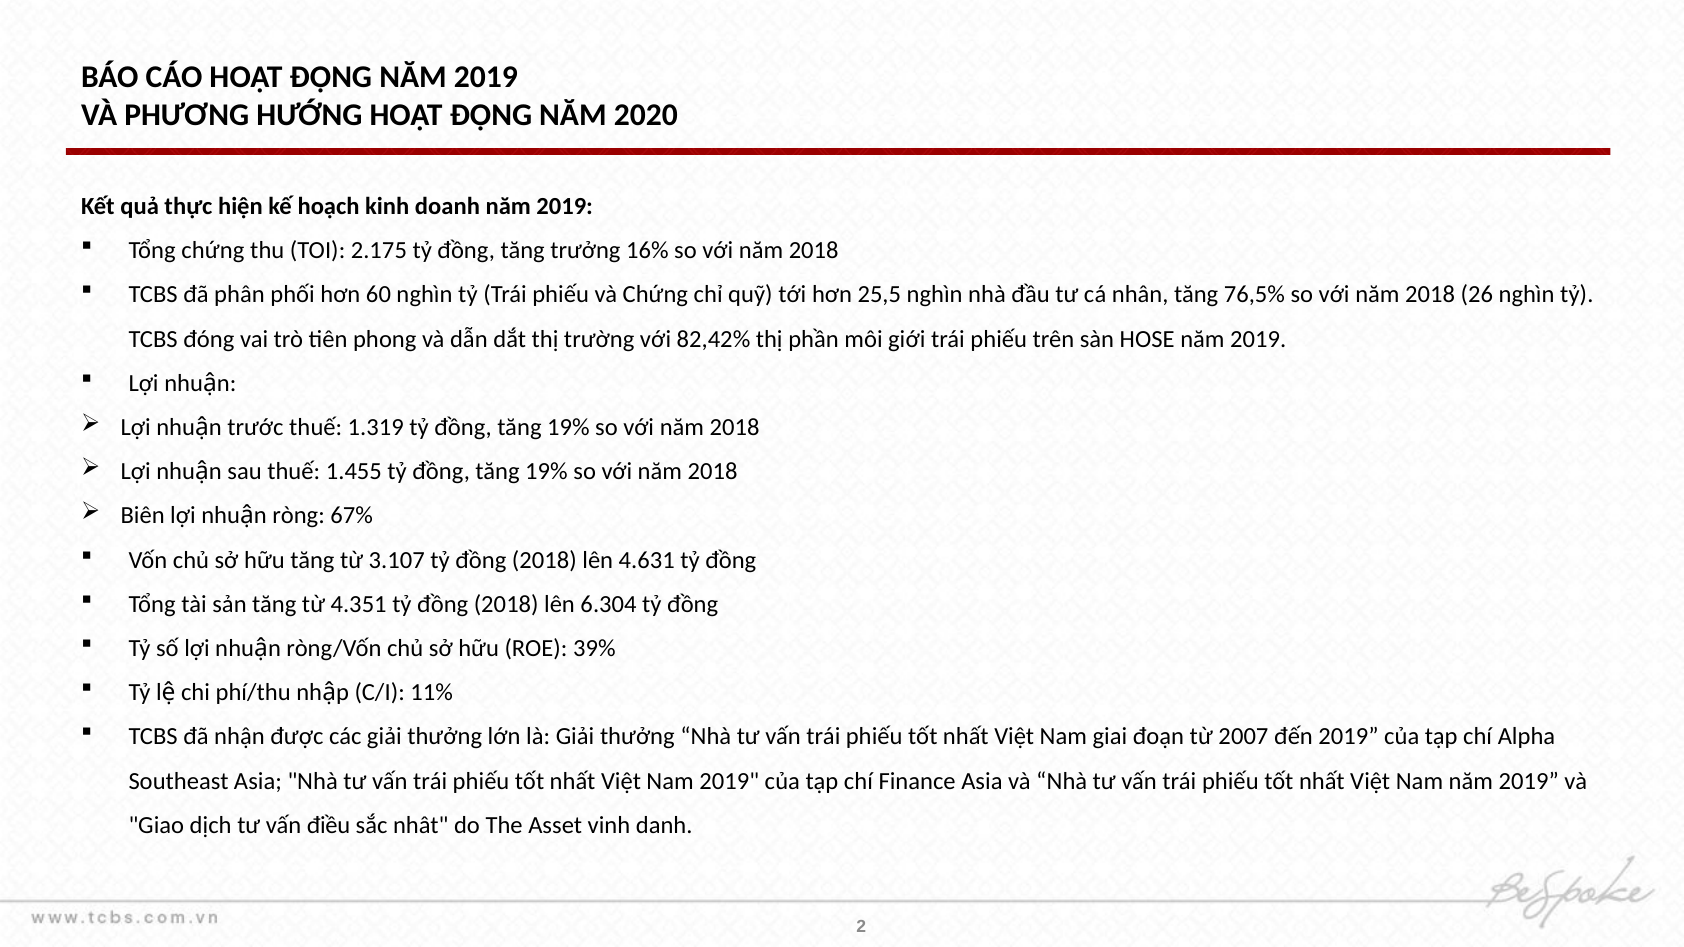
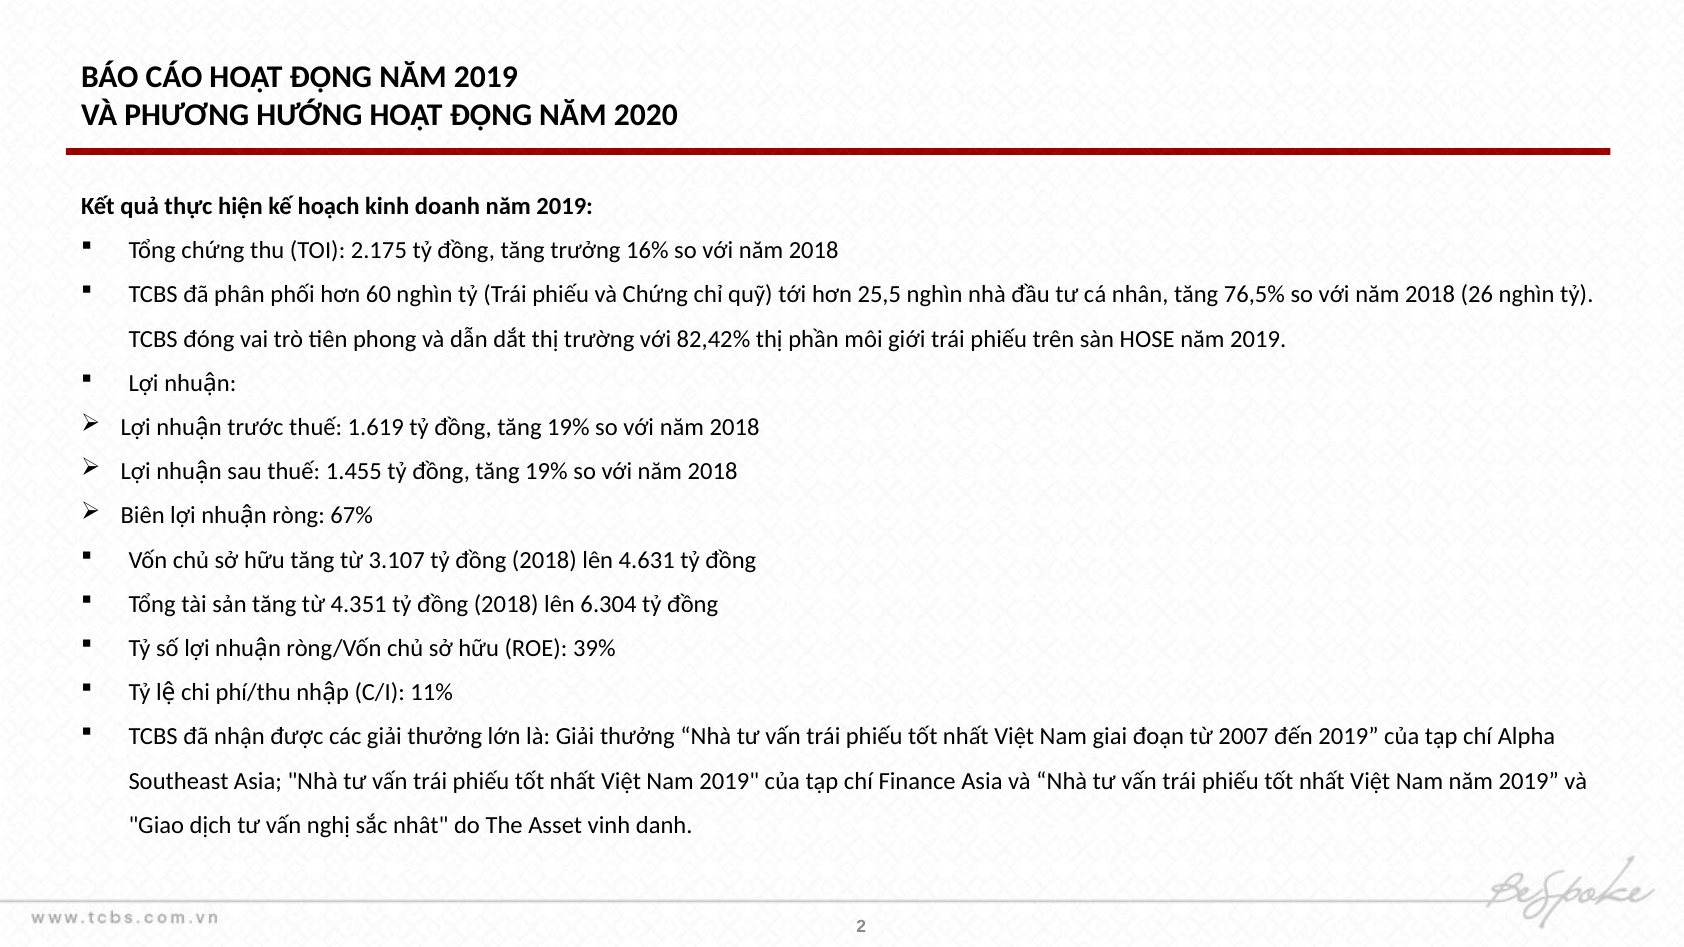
1.319: 1.319 -> 1.619
điều: điều -> nghị
